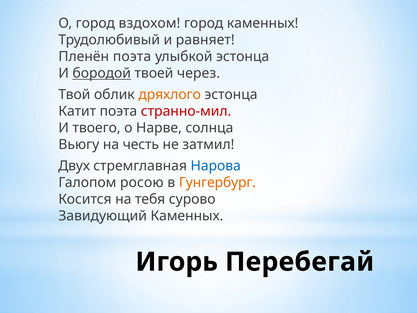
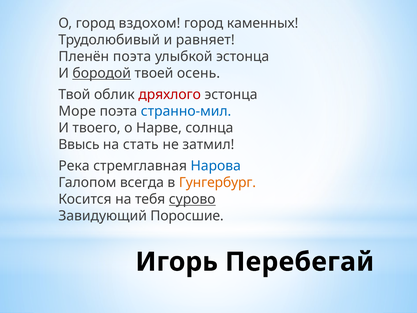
через: через -> осень
дряхлого colour: orange -> red
Катит: Катит -> Море
странно-мил colour: red -> blue
Вьюгу: Вьюгу -> Ввысь
честь: честь -> стать
Двух: Двух -> Река
росою: росою -> всегда
сурово underline: none -> present
Завидующий Каменных: Каменных -> Поросшие
